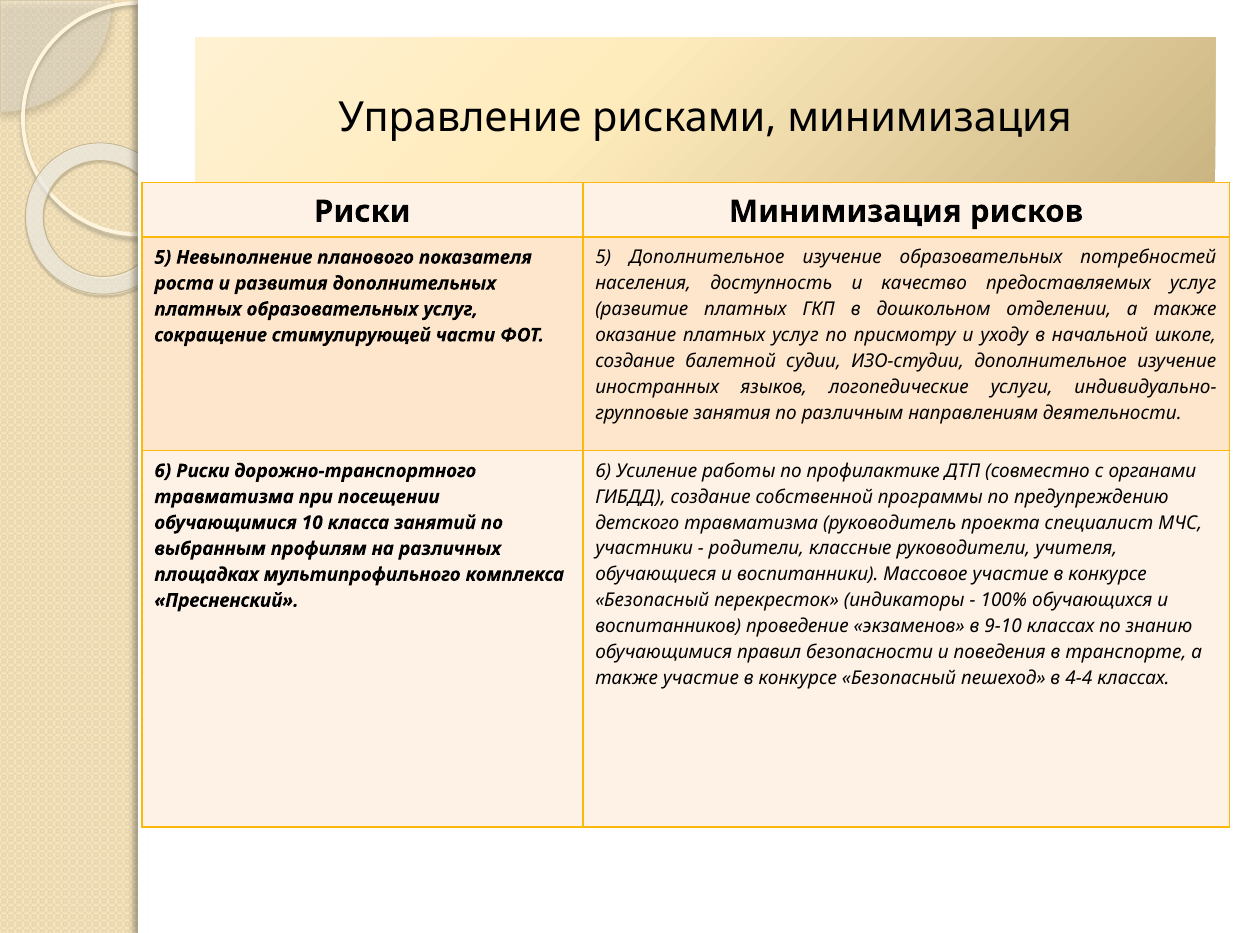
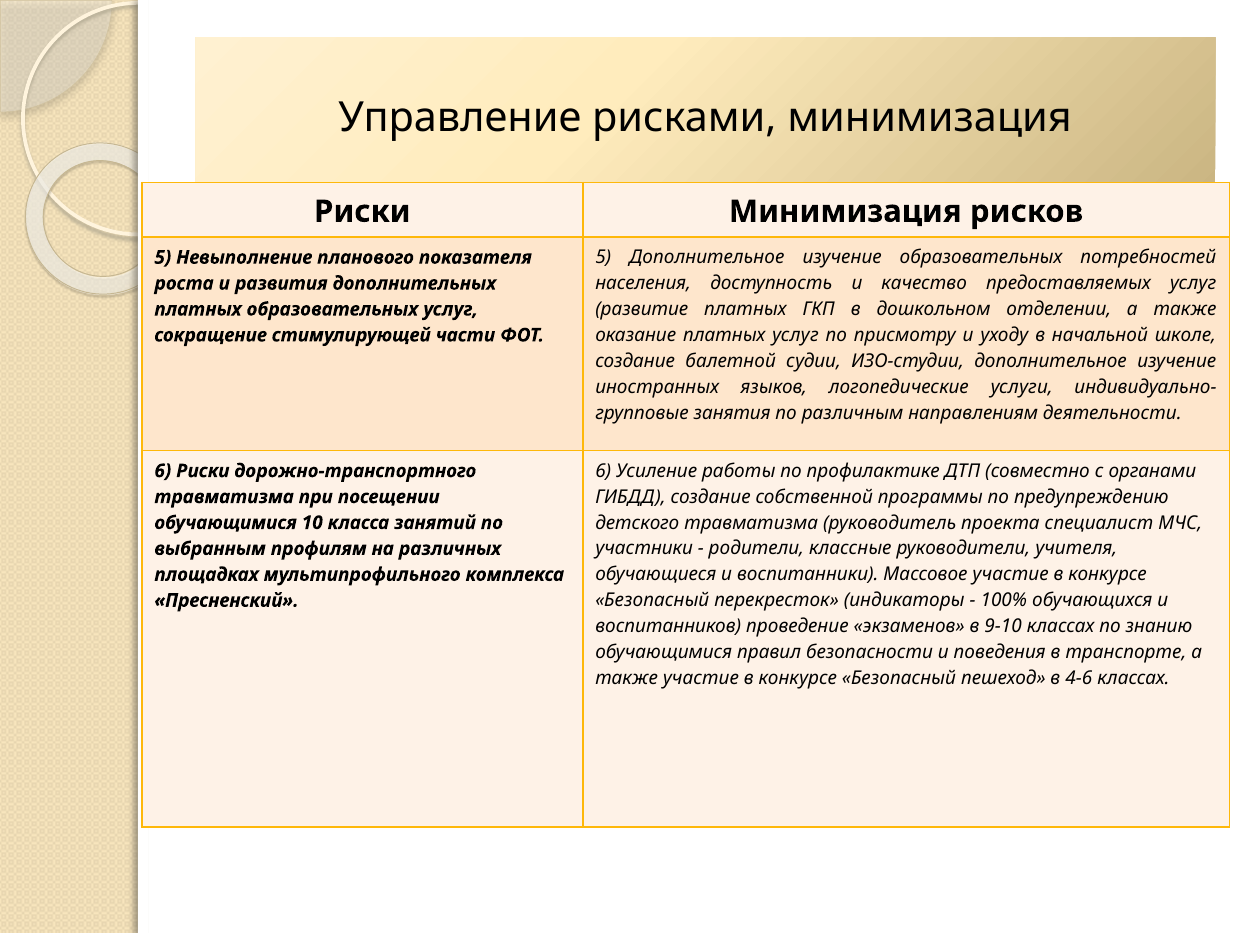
4-4: 4-4 -> 4-6
